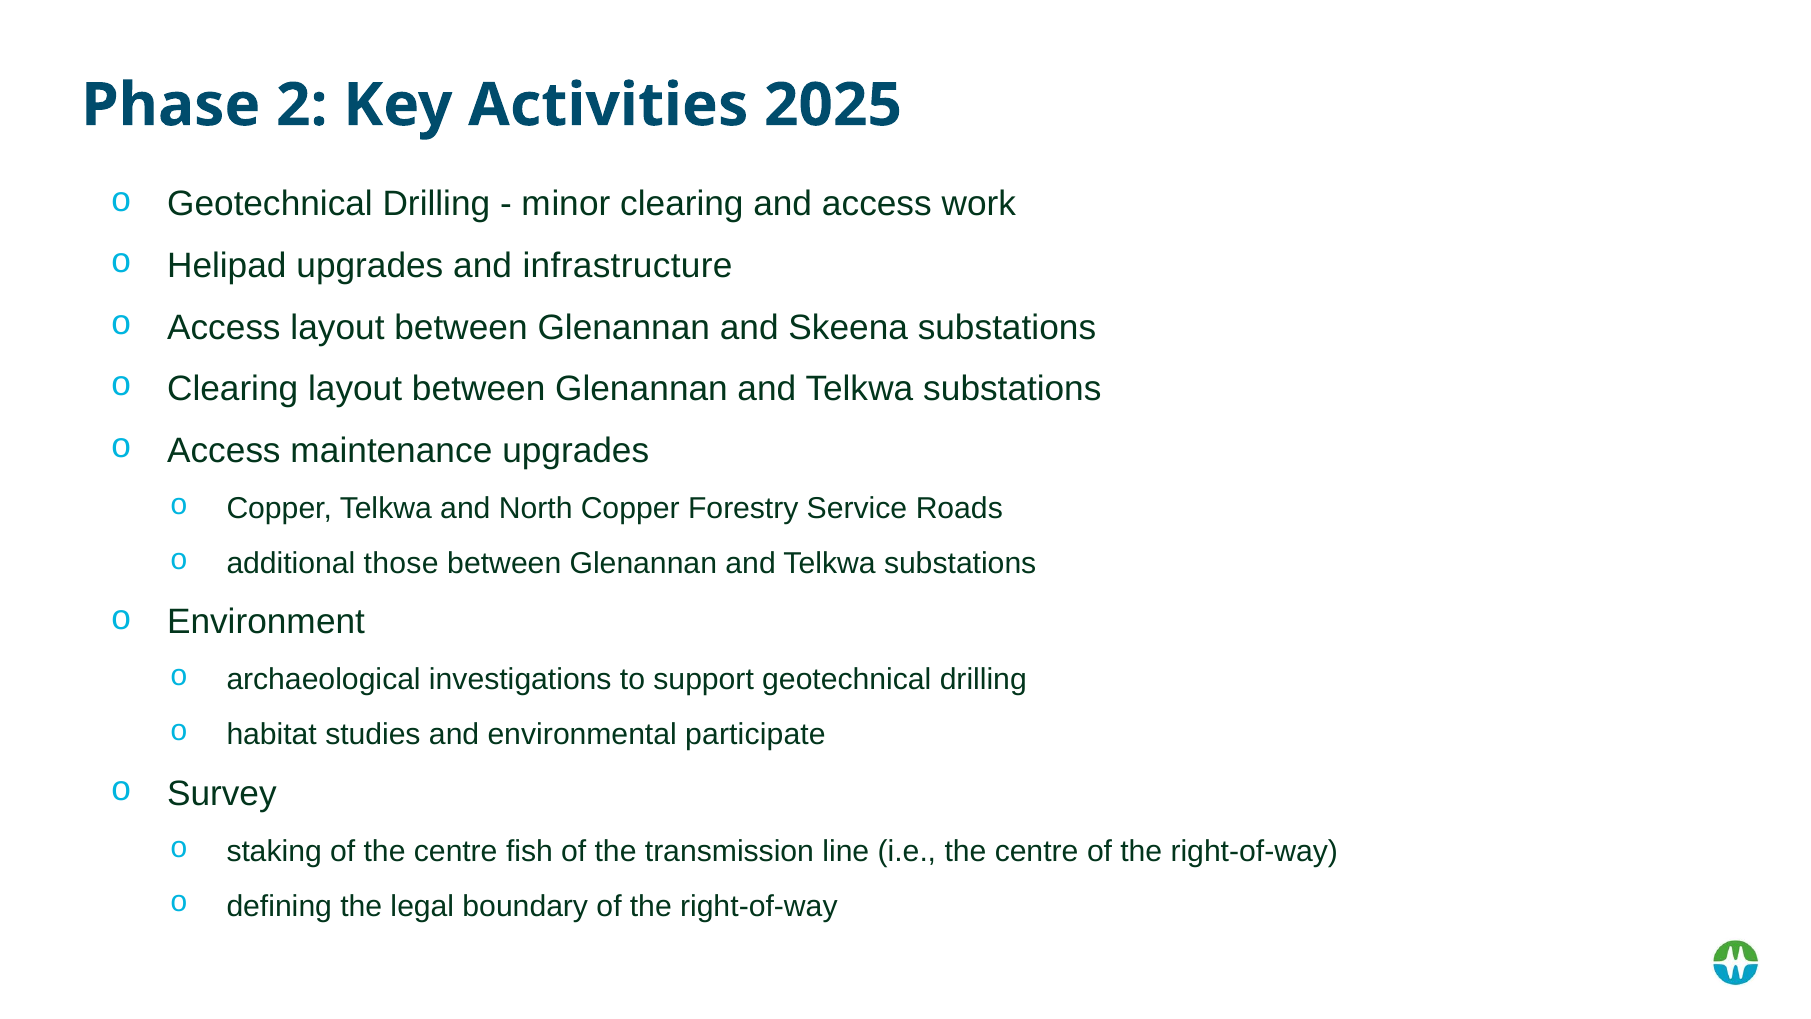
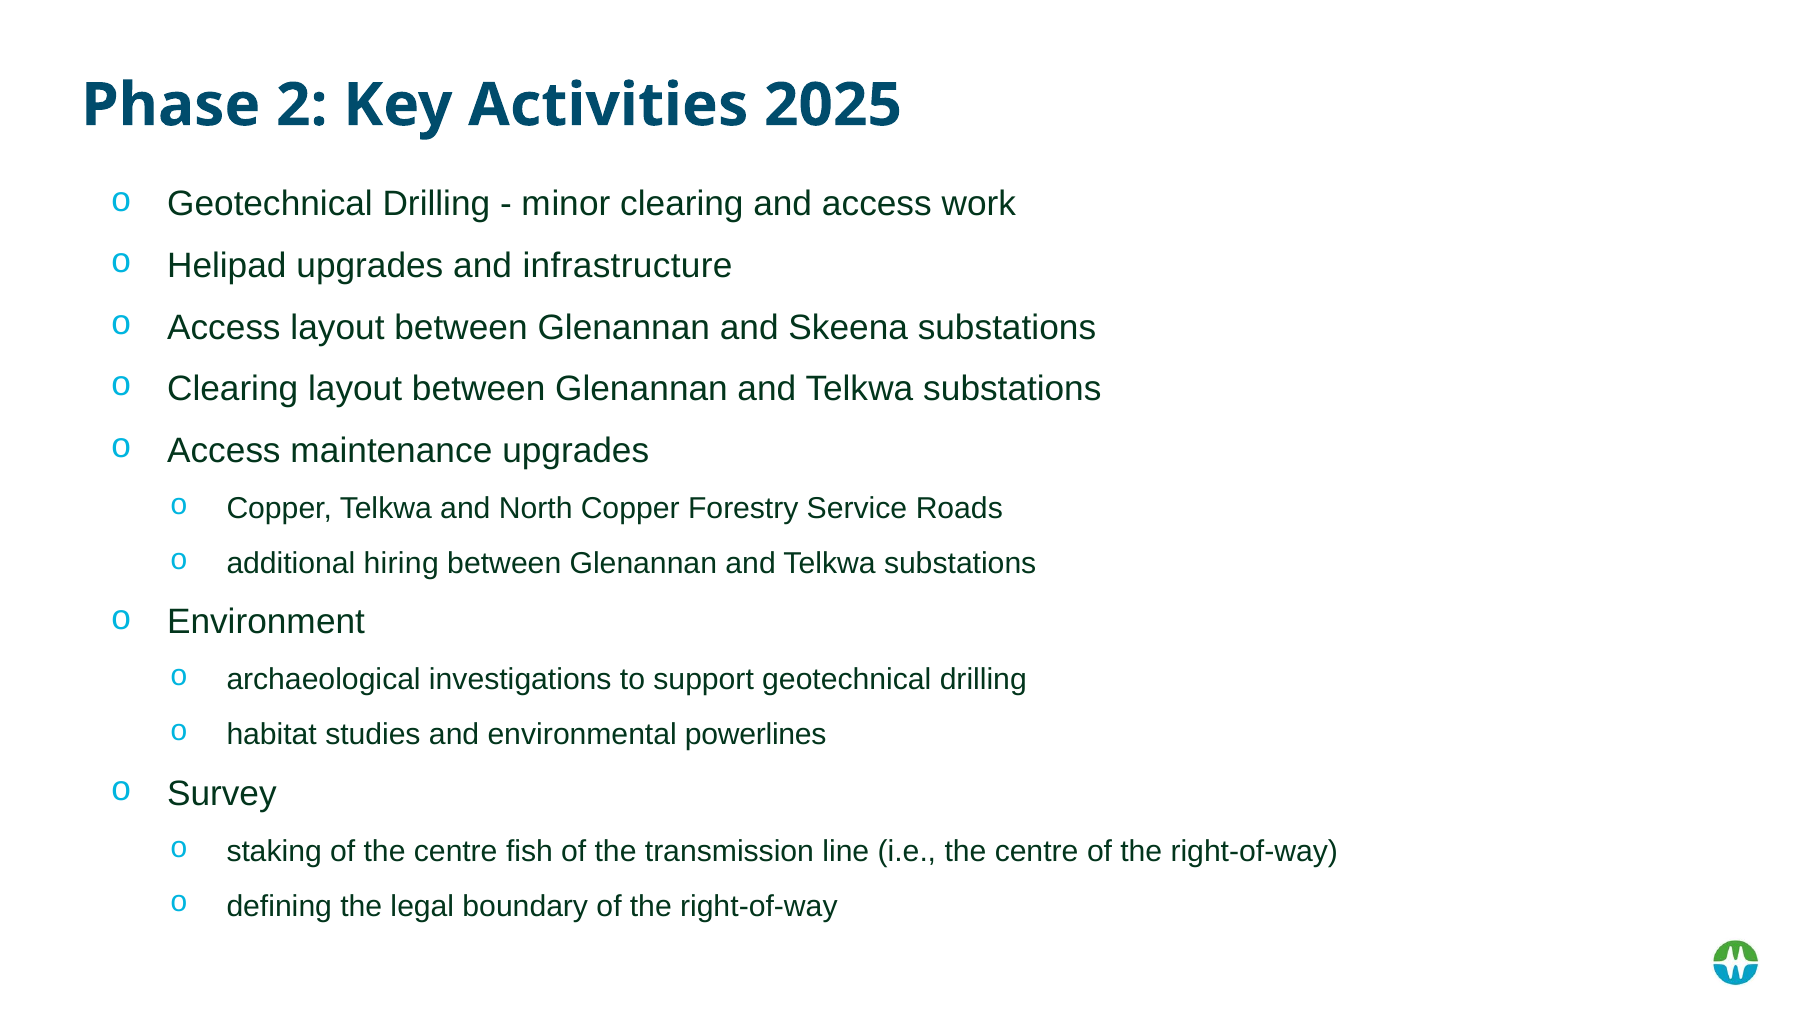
those: those -> hiring
participate: participate -> powerlines
